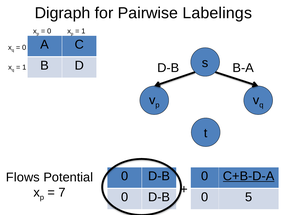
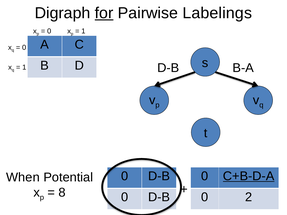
for underline: none -> present
Flows: Flows -> When
7: 7 -> 8
5: 5 -> 2
